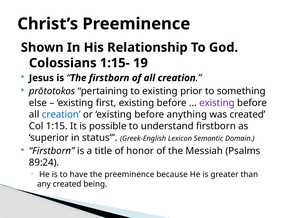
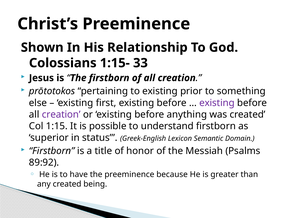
19: 19 -> 33
creation at (61, 114) colour: blue -> purple
89:24: 89:24 -> 89:92
